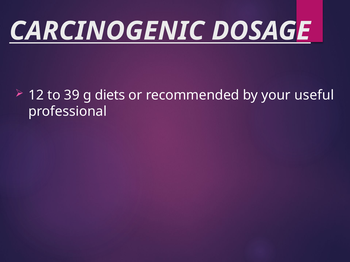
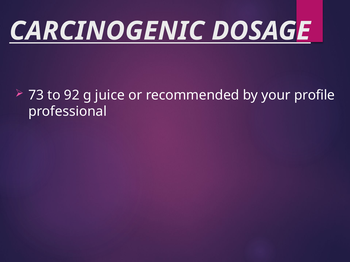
12: 12 -> 73
39: 39 -> 92
diets: diets -> juice
useful: useful -> profile
